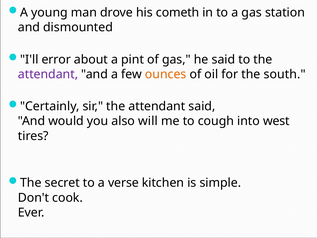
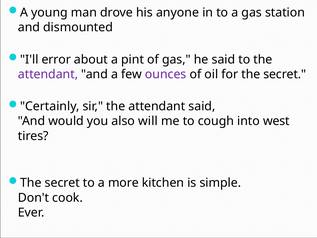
cometh: cometh -> anyone
ounces colour: orange -> purple
for the south: south -> secret
verse: verse -> more
